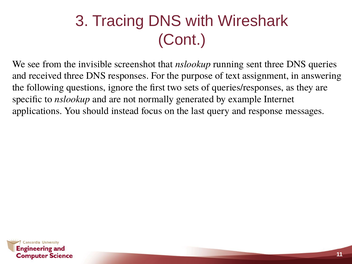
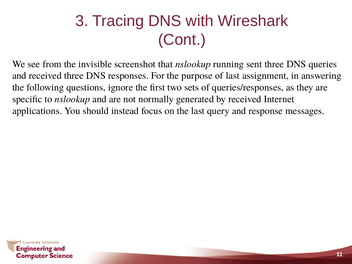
of text: text -> last
by example: example -> received
